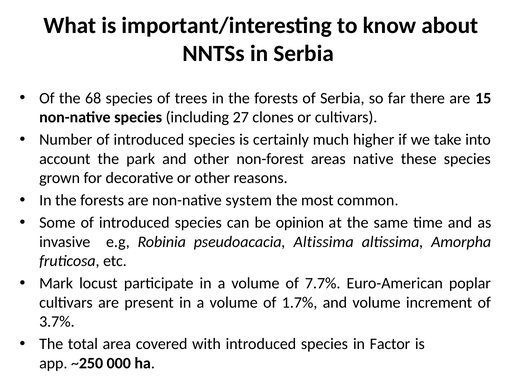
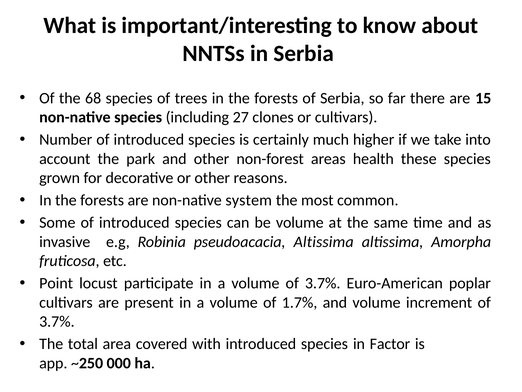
native: native -> health
be opinion: opinion -> volume
Mark: Mark -> Point
volume of 7.7%: 7.7% -> 3.7%
